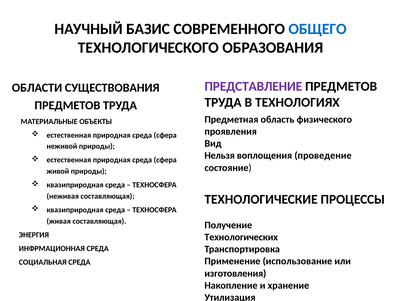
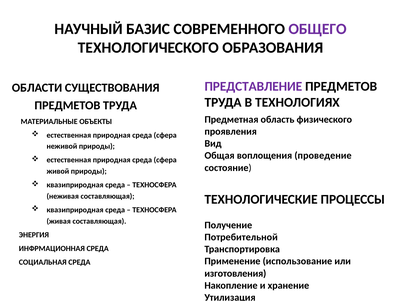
ОБЩЕГО colour: blue -> purple
Нельзя: Нельзя -> Общая
Технологических: Технологических -> Потребительной
